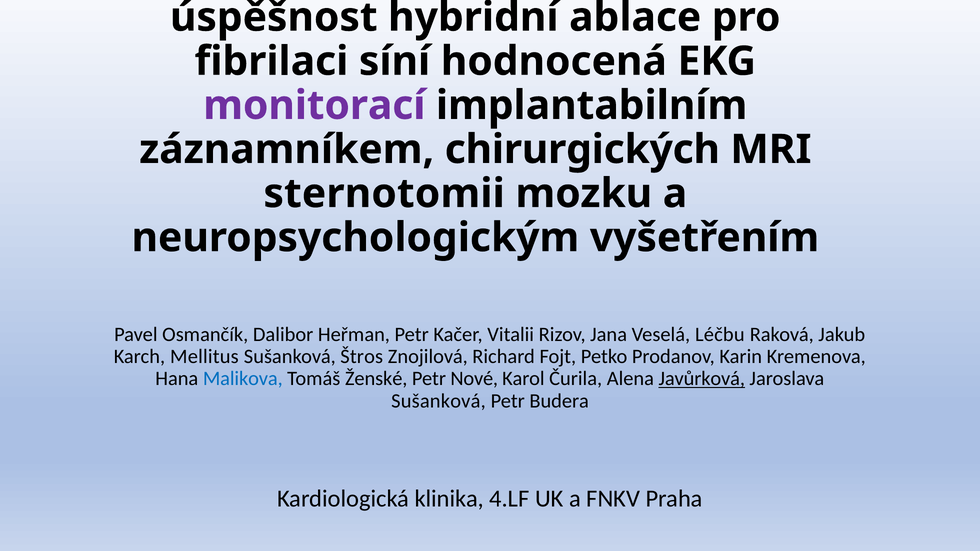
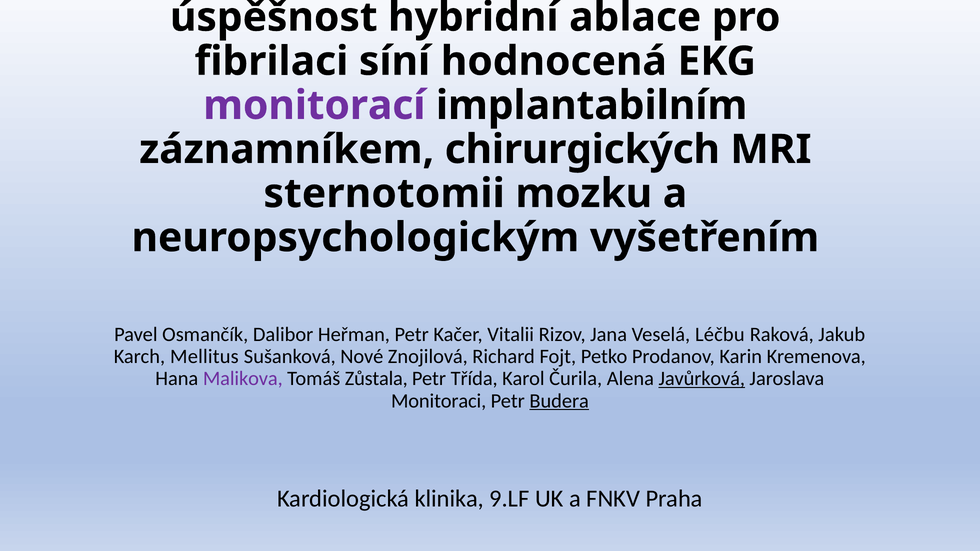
Štros: Štros -> Nové
Malikova colour: blue -> purple
Ženské: Ženské -> Zůstala
Nové: Nové -> Třída
Sušanková at (438, 401): Sušanková -> Monitoraci
Budera underline: none -> present
4.LF: 4.LF -> 9.LF
